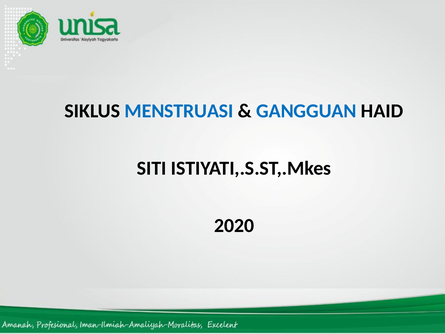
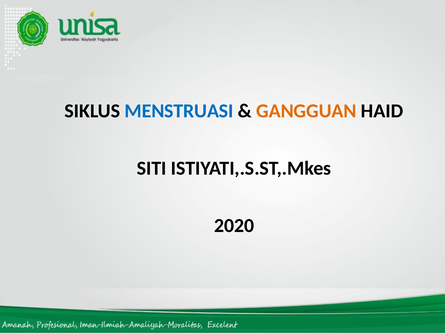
GANGGUAN colour: blue -> orange
